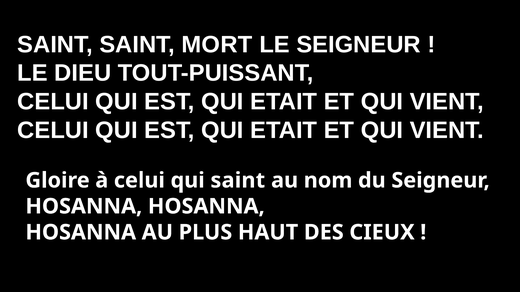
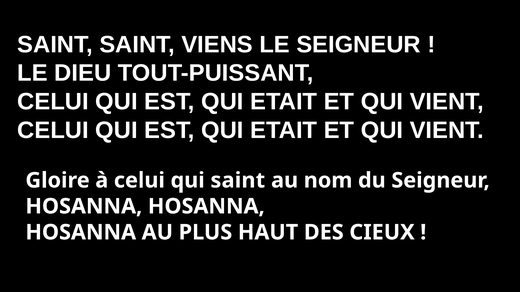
MORT: MORT -> VIENS
